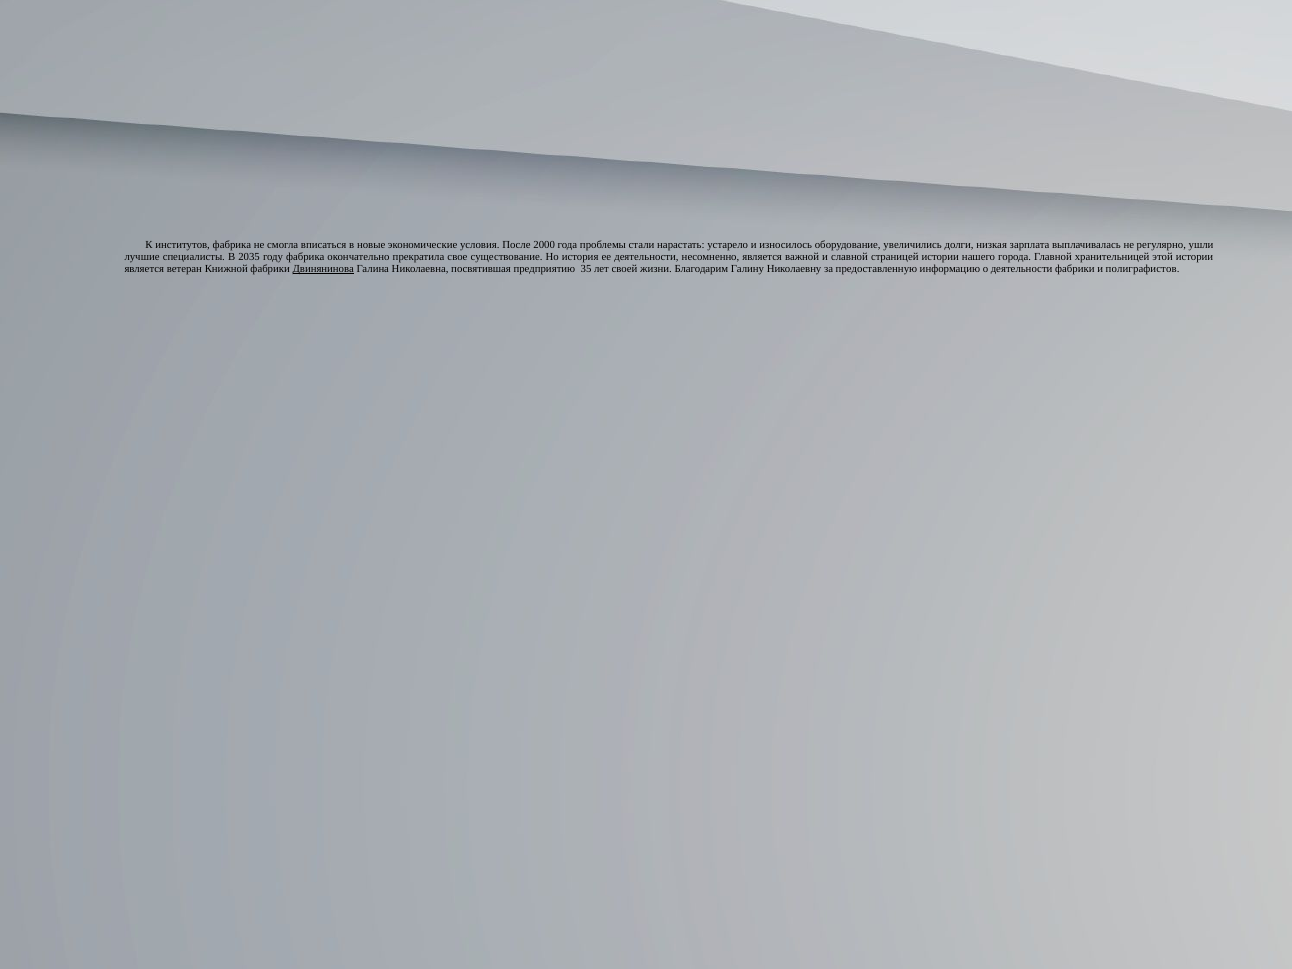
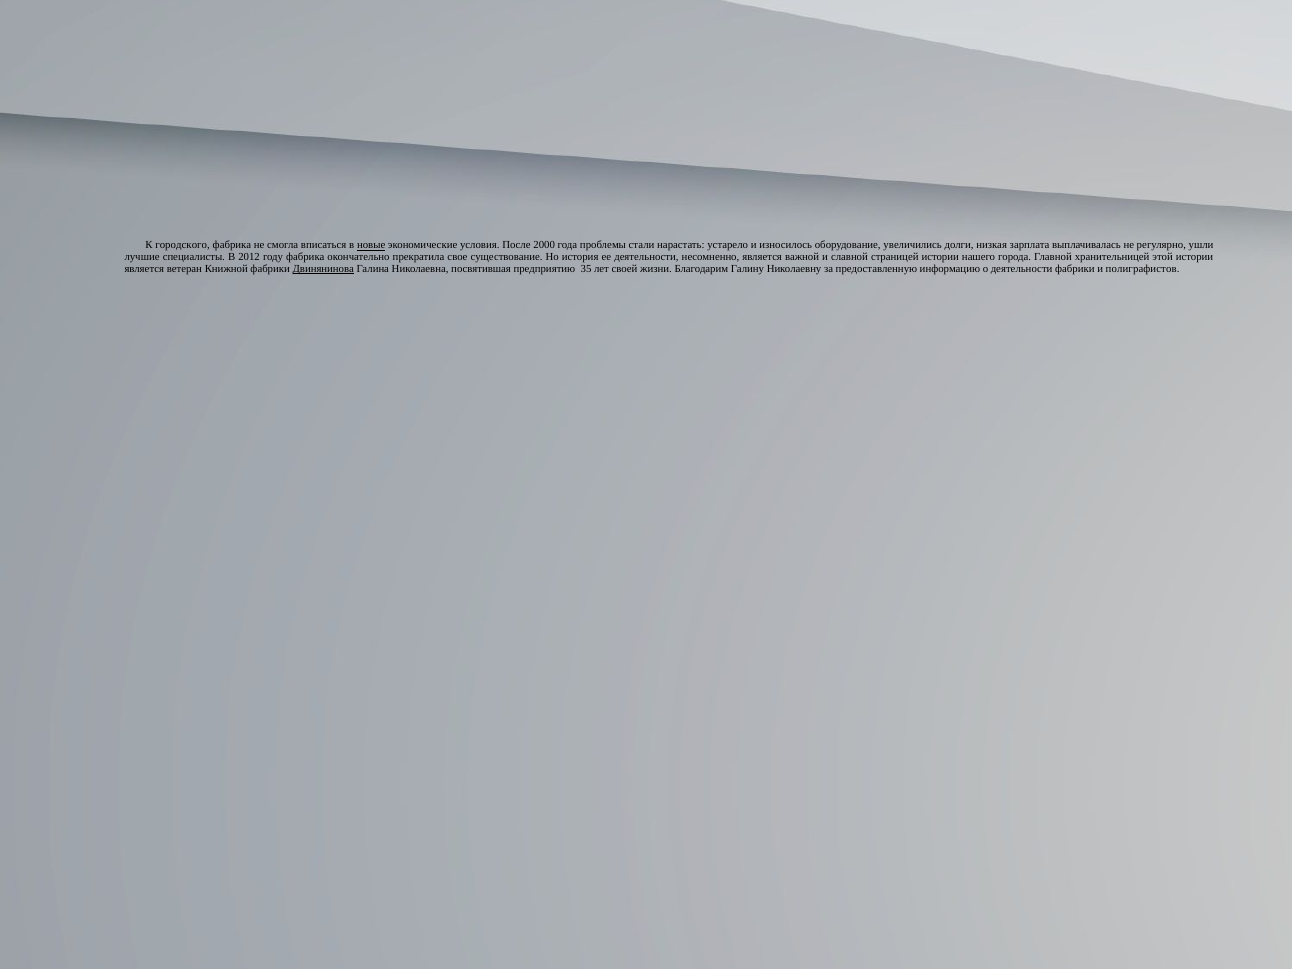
институтов: институтов -> городского
новые underline: none -> present
2035: 2035 -> 2012
